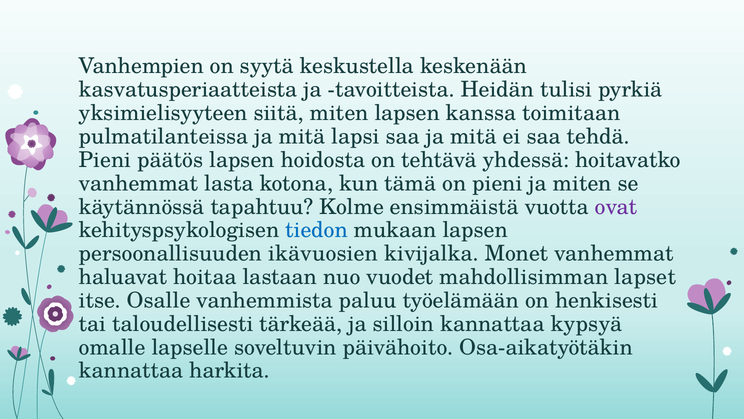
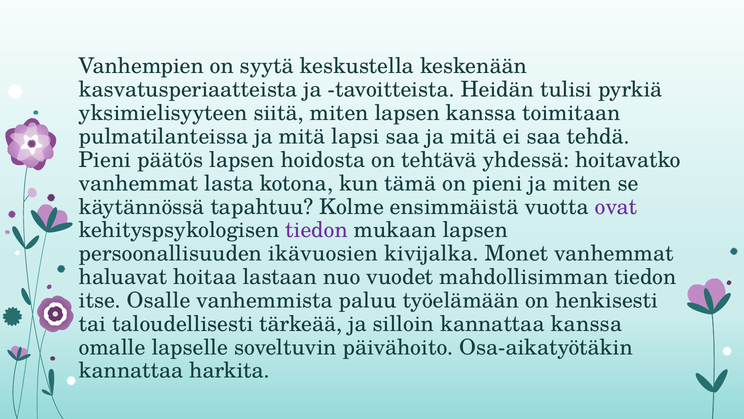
tiedon at (317, 230) colour: blue -> purple
mahdollisimman lapset: lapset -> tiedon
kannattaa kypsyä: kypsyä -> kanssa
